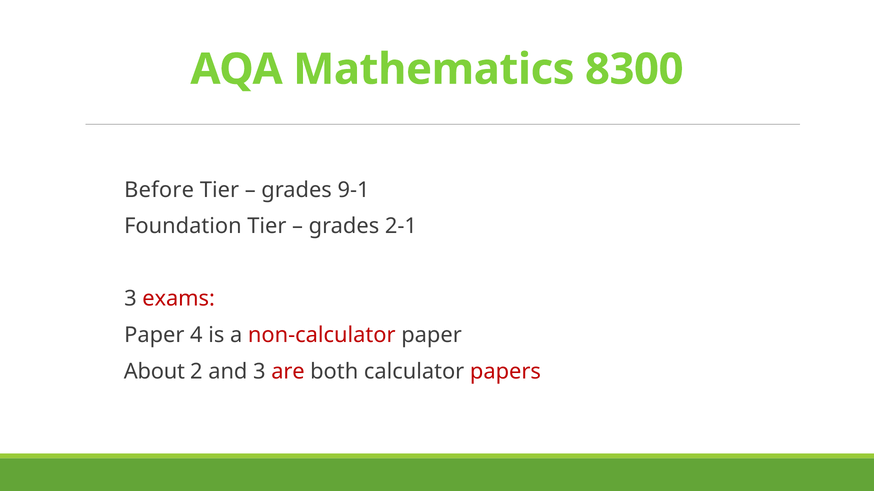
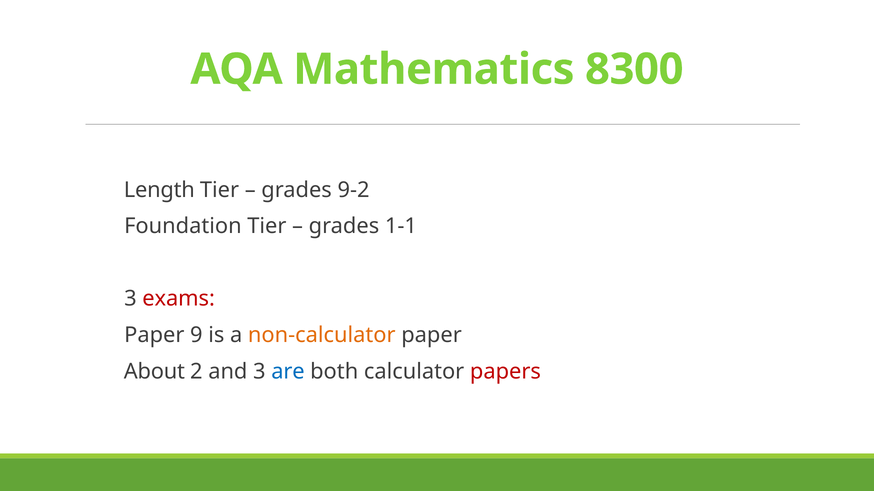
Before: Before -> Length
9-1: 9-1 -> 9-2
2-1: 2-1 -> 1-1
4: 4 -> 9
non-calculator colour: red -> orange
are colour: red -> blue
